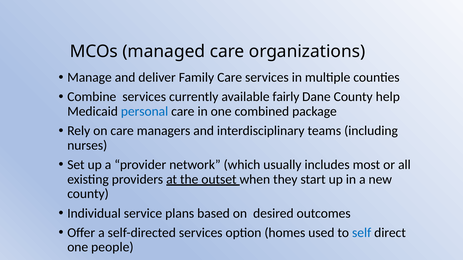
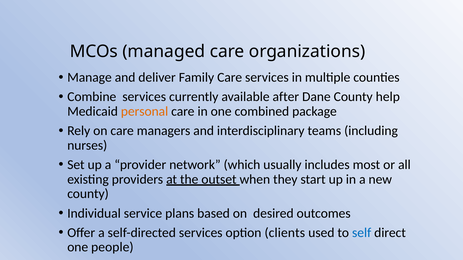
fairly: fairly -> after
personal colour: blue -> orange
homes: homes -> clients
